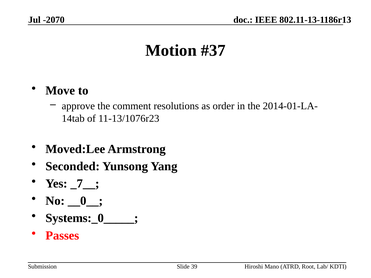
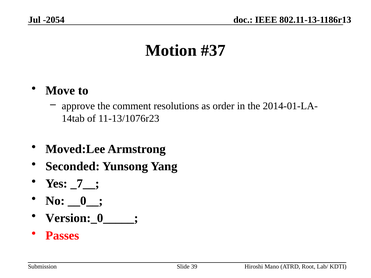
-2070: -2070 -> -2054
Systems:_0_____: Systems:_0_____ -> Version:_0_____
